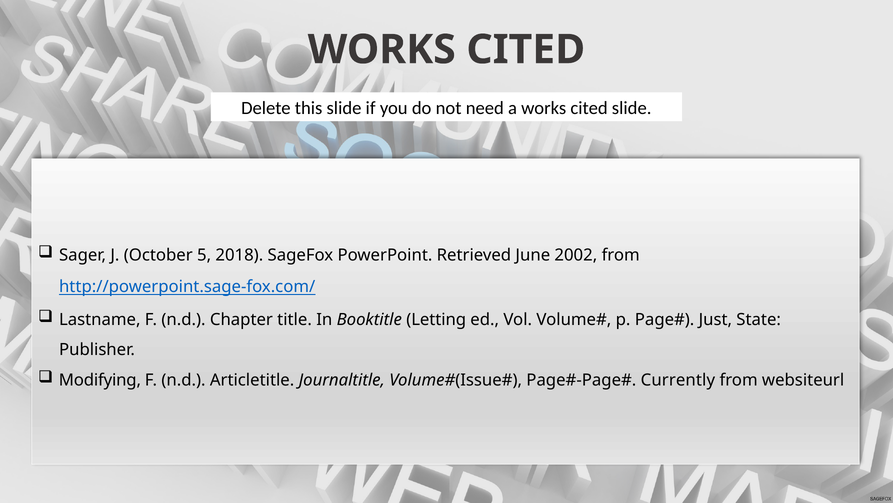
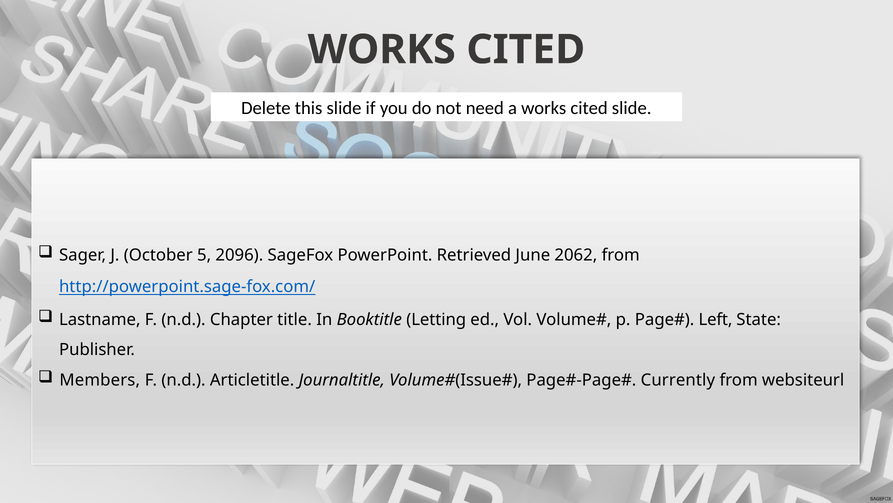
2018: 2018 -> 2096
2002: 2002 -> 2062
Just: Just -> Left
Modifying: Modifying -> Members
